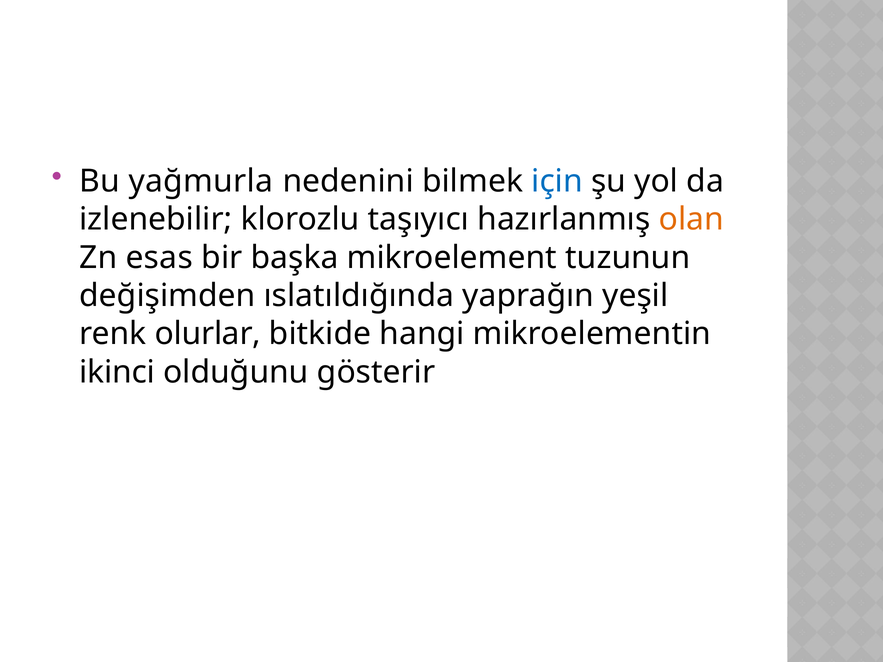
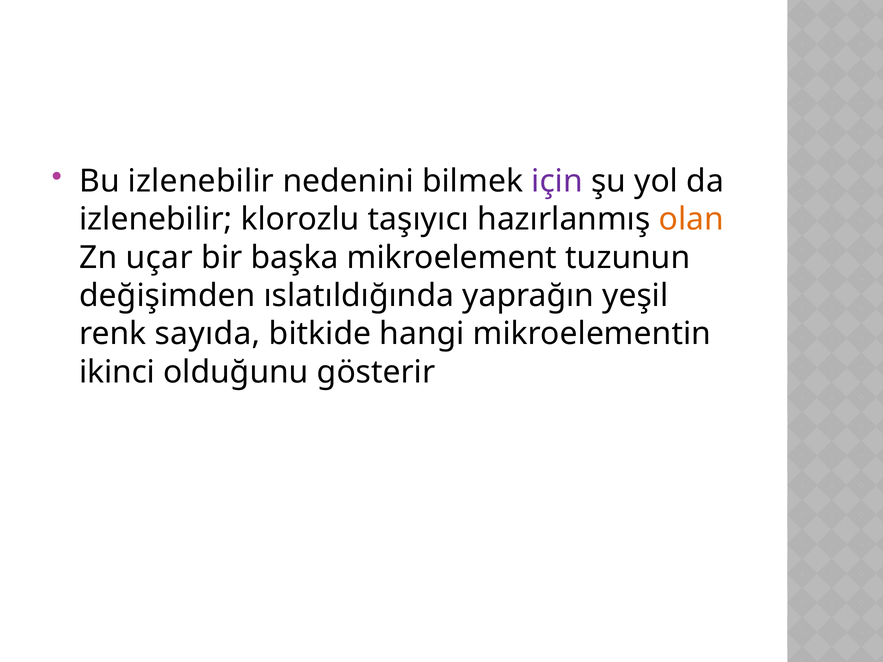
Bu yağmurla: yağmurla -> izlenebilir
için colour: blue -> purple
esas: esas -> uçar
olurlar: olurlar -> sayıda
